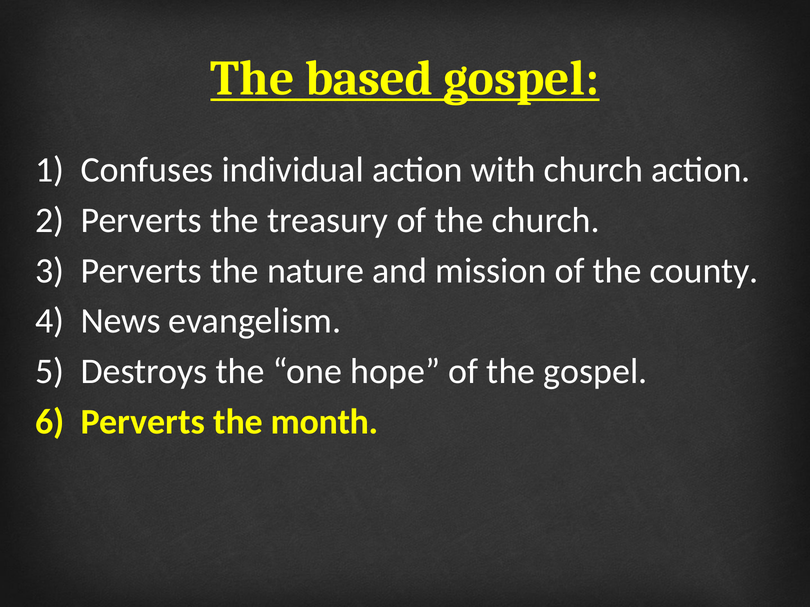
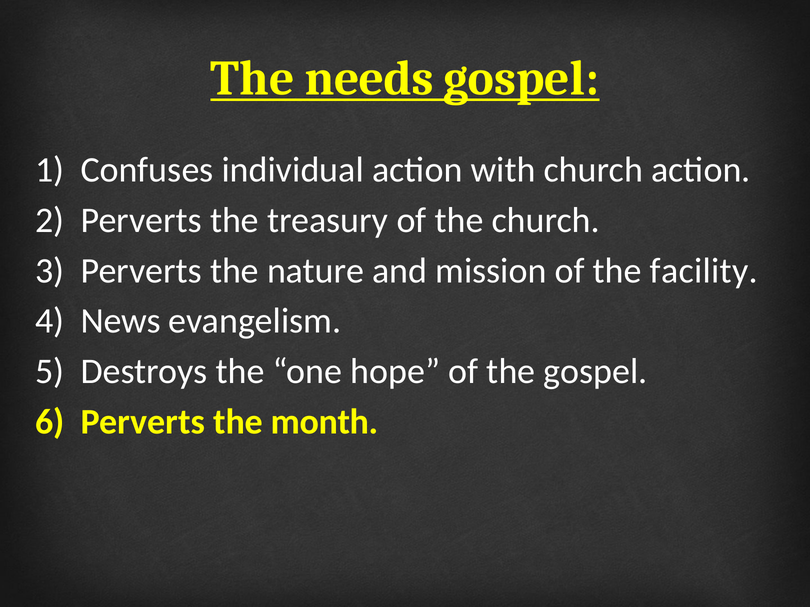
based: based -> needs
county: county -> facility
